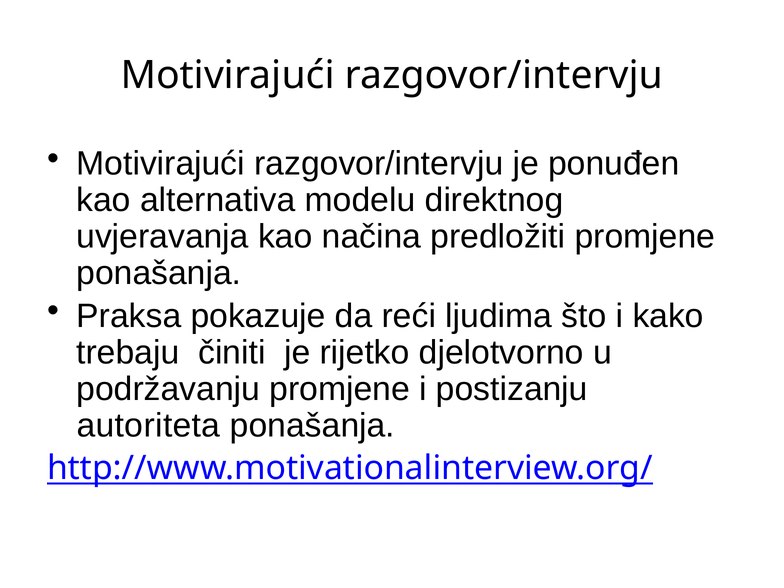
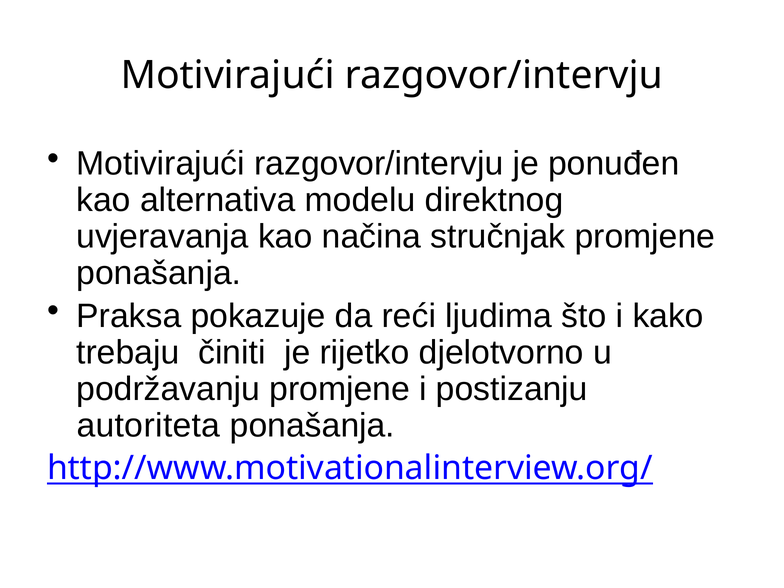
predložiti: predložiti -> stručnjak
